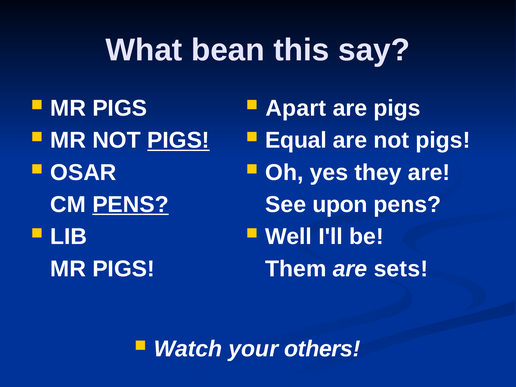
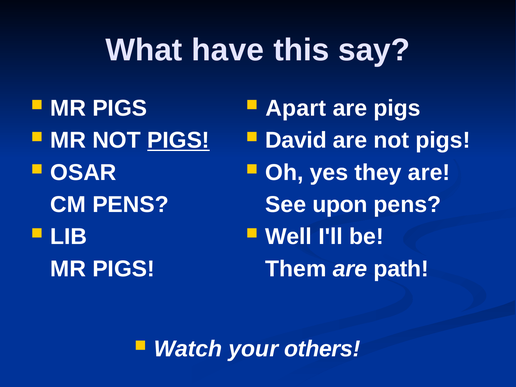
bean: bean -> have
Equal: Equal -> David
PENS at (131, 205) underline: present -> none
sets: sets -> path
